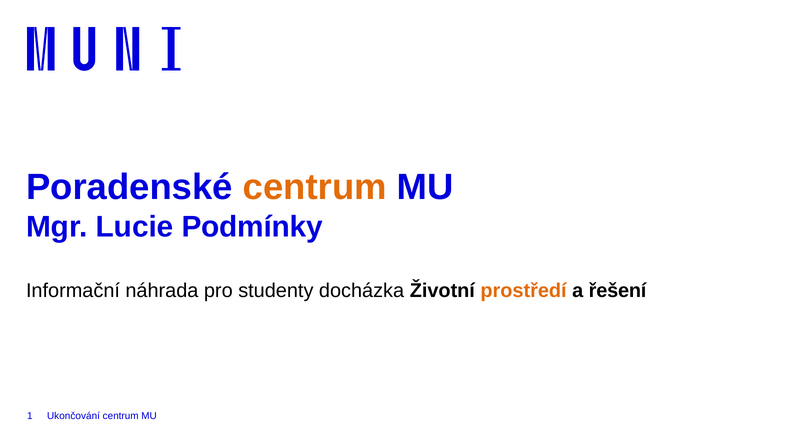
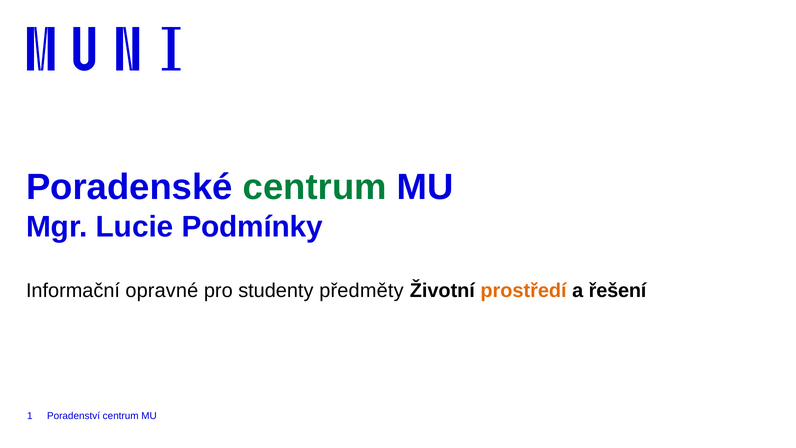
centrum at (315, 187) colour: orange -> green
náhrada: náhrada -> opravné
docházka: docházka -> předměty
Ukončování: Ukončování -> Poradenství
